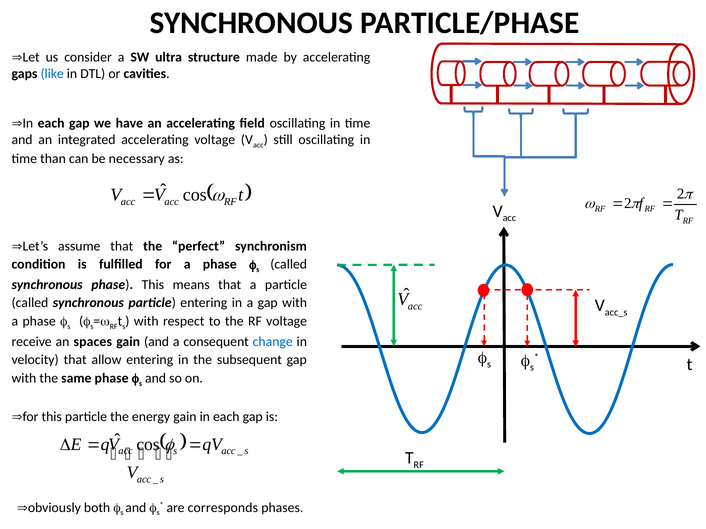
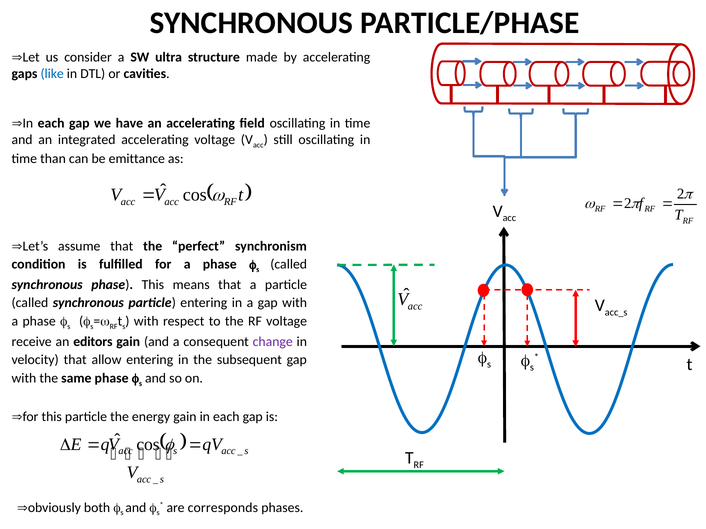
necessary: necessary -> emittance
spaces: spaces -> editors
change colour: blue -> purple
